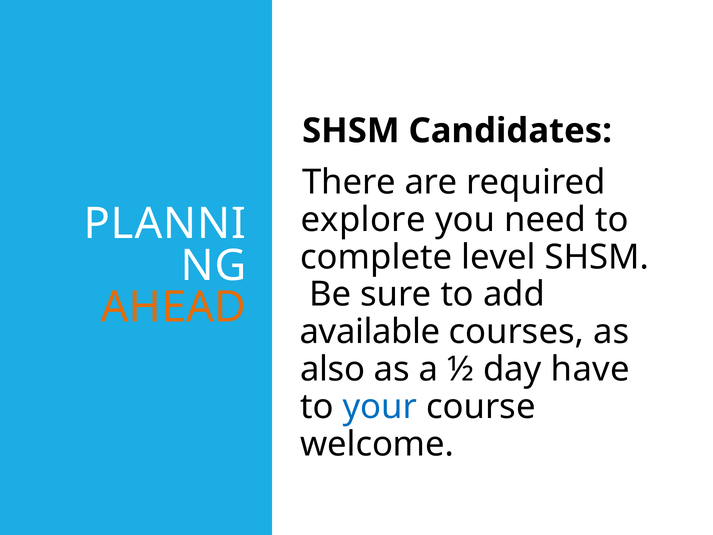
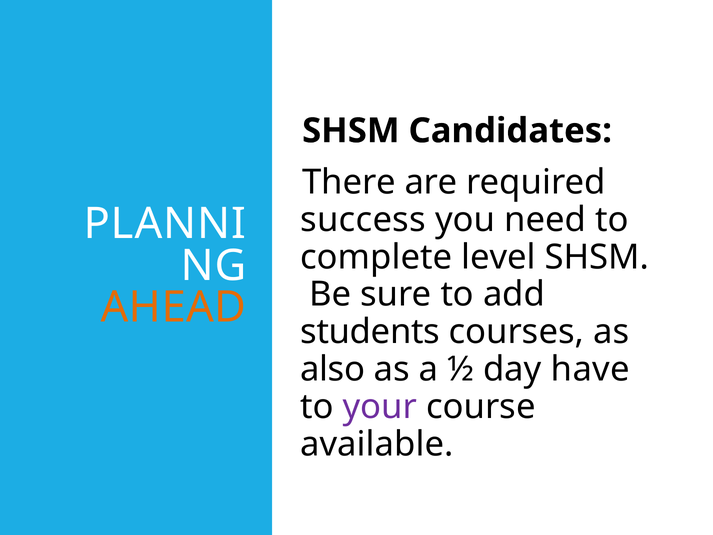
explore: explore -> success
available: available -> students
your colour: blue -> purple
welcome: welcome -> available
